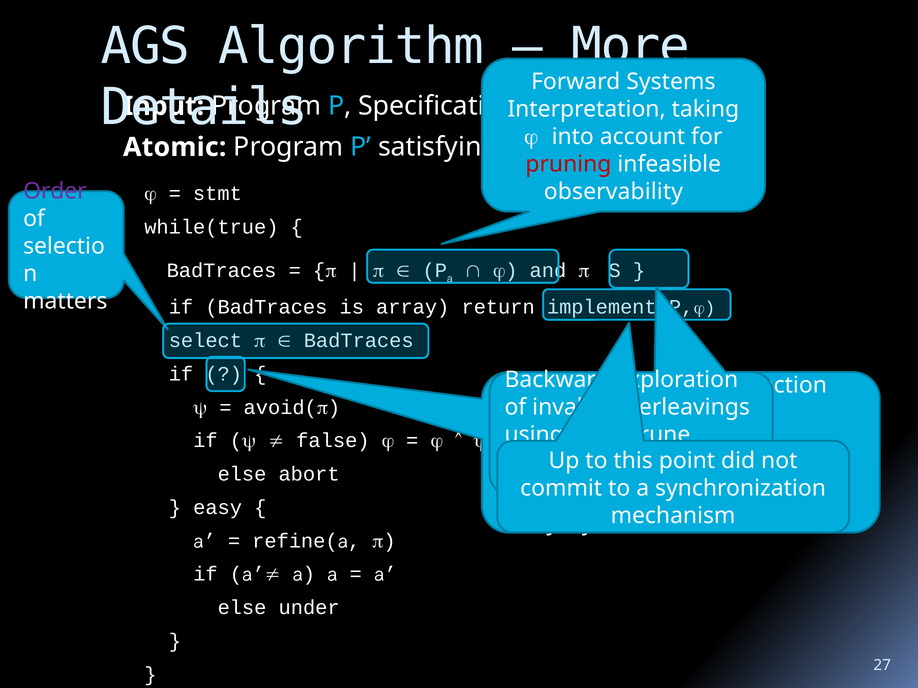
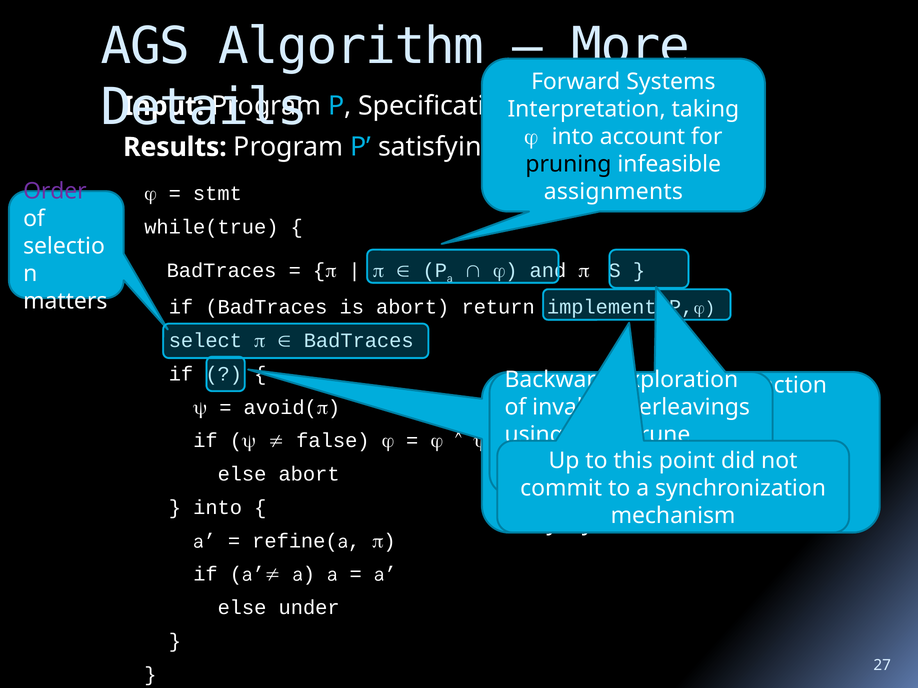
Atomic: Atomic -> Results
pruning colour: red -> black
observability: observability -> assignments
is array: array -> abort
easy at (218, 508): easy -> into
